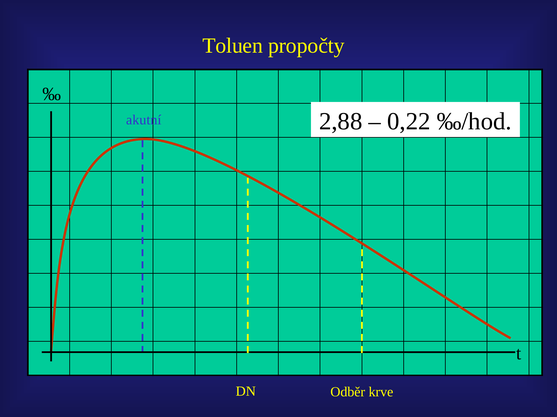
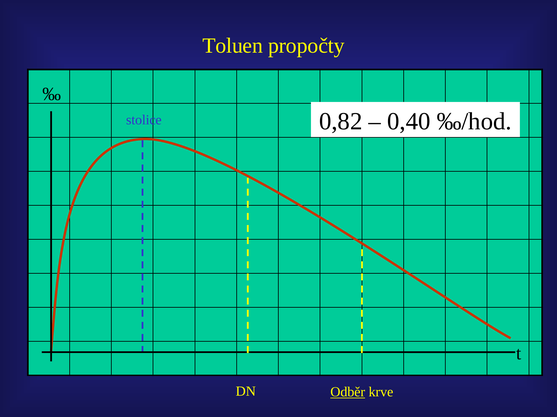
2,88: 2,88 -> 0,82
0,22: 0,22 -> 0,40
akutní: akutní -> stolice
Odběr underline: none -> present
